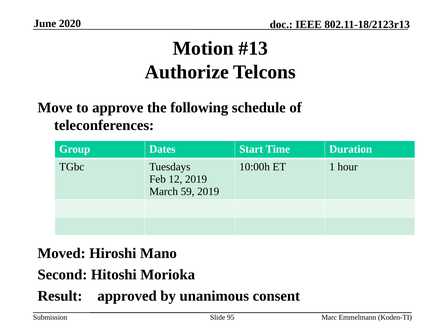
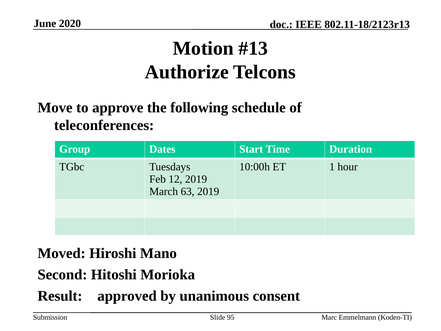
59: 59 -> 63
